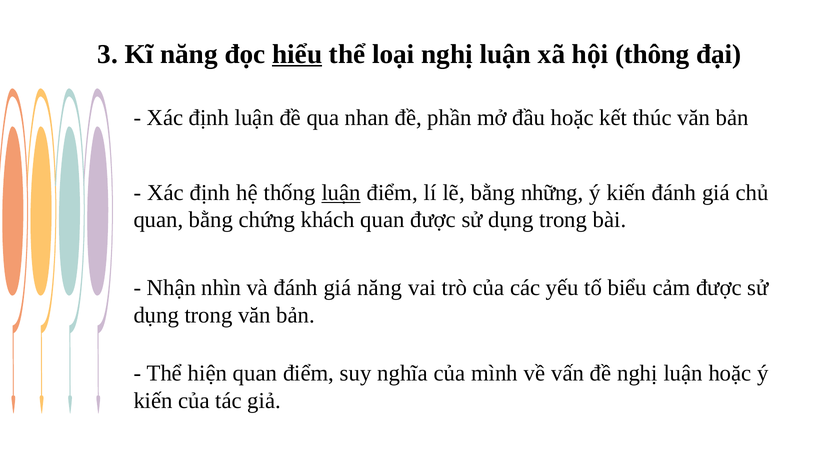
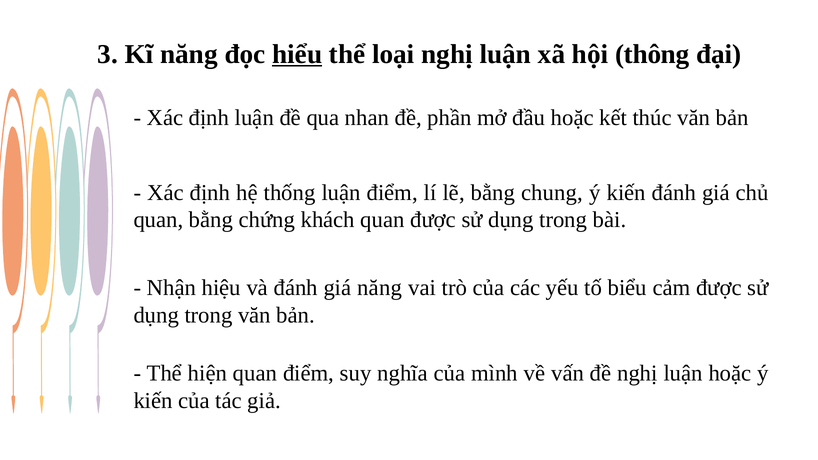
luận at (341, 193) underline: present -> none
những: những -> chung
nhìn: nhìn -> hiệu
